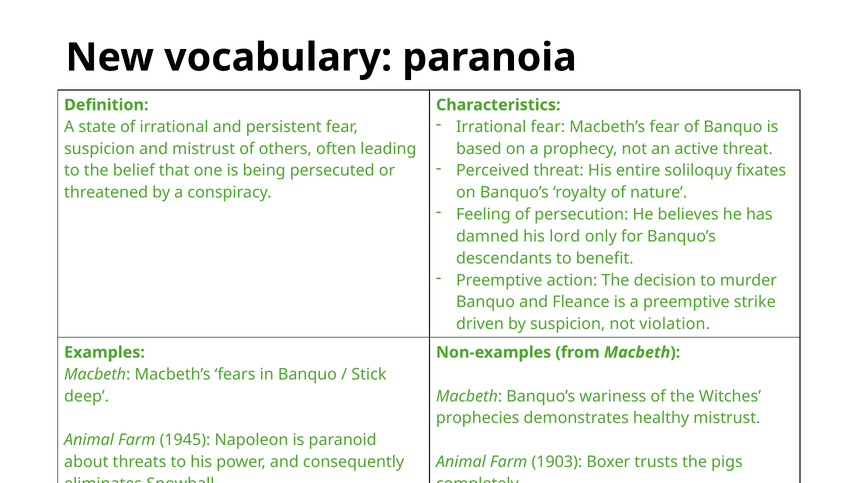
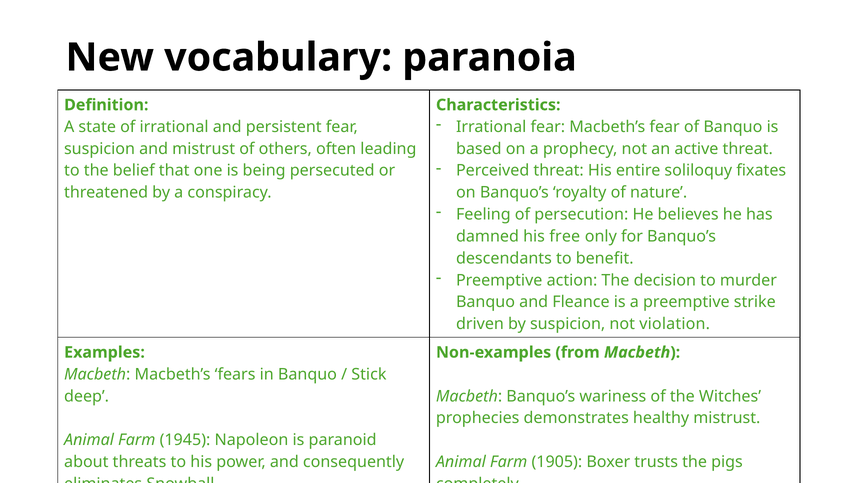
lord: lord -> free
1903: 1903 -> 1905
